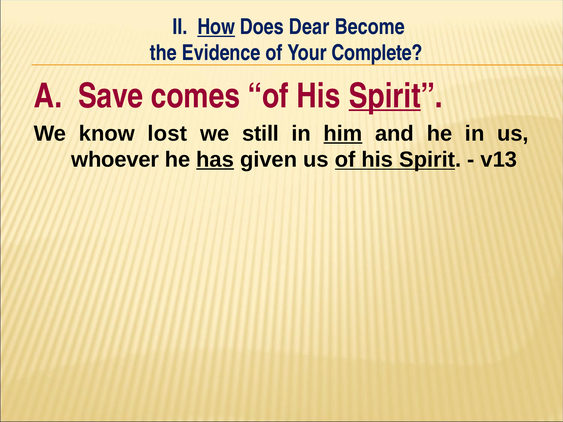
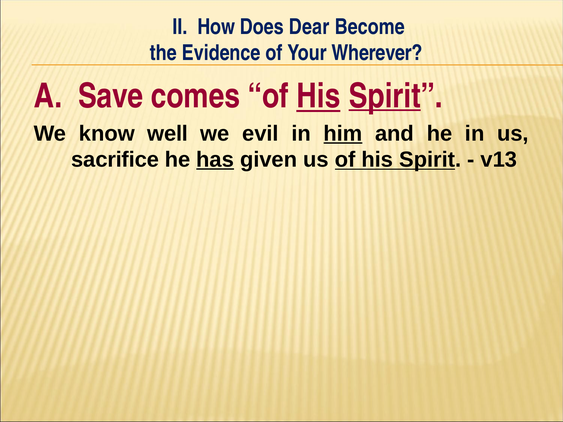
How underline: present -> none
Complete: Complete -> Wherever
His at (318, 96) underline: none -> present
lost: lost -> well
still: still -> evil
whoever: whoever -> sacrifice
